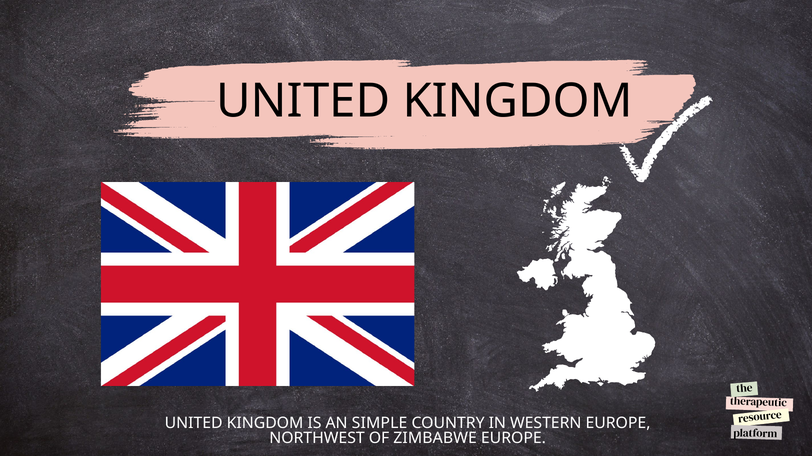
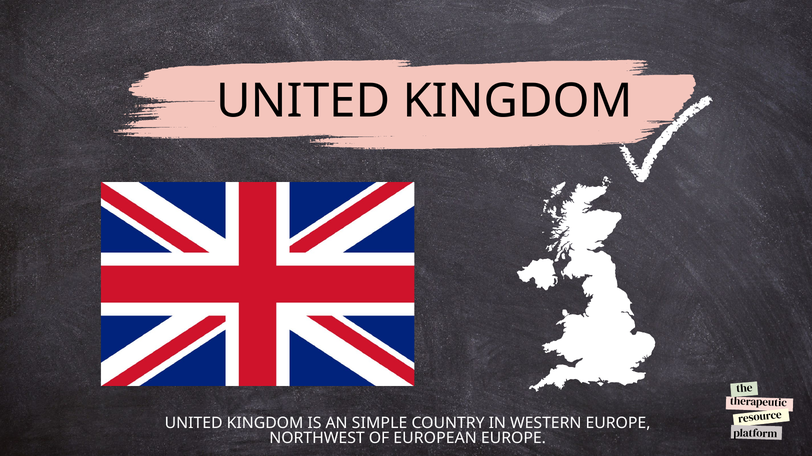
ZIMBABWE: ZIMBABWE -> EUROPEAN
